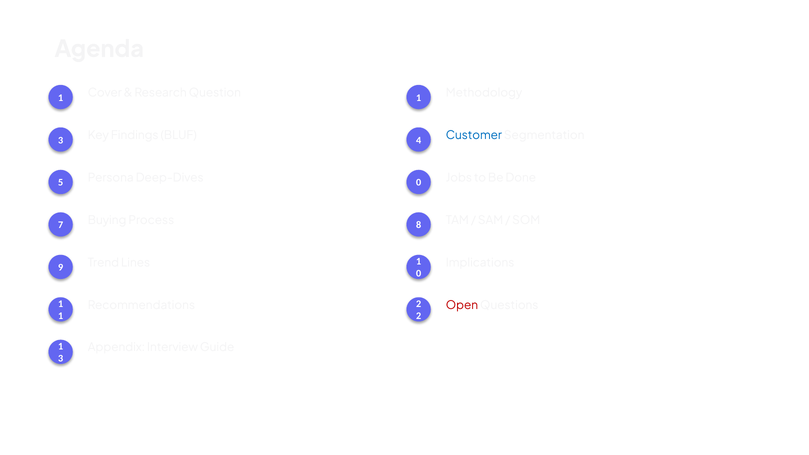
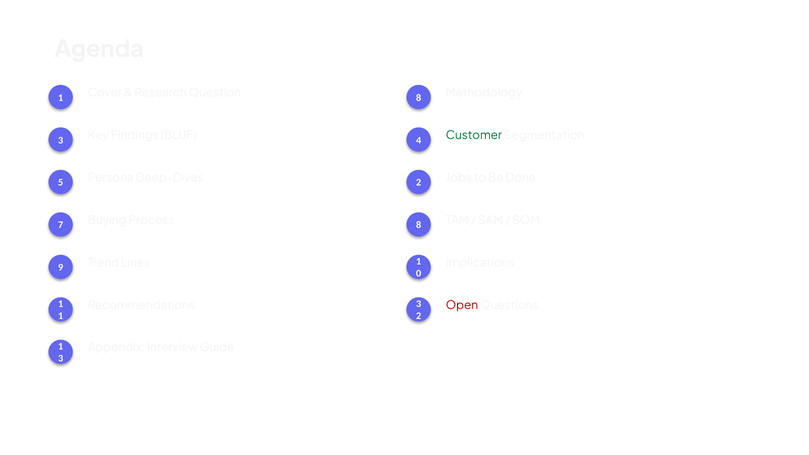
Question 1: 1 -> 8
Customer colour: blue -> green
Deep-Dives 0: 0 -> 2
Recommendations 2: 2 -> 3
